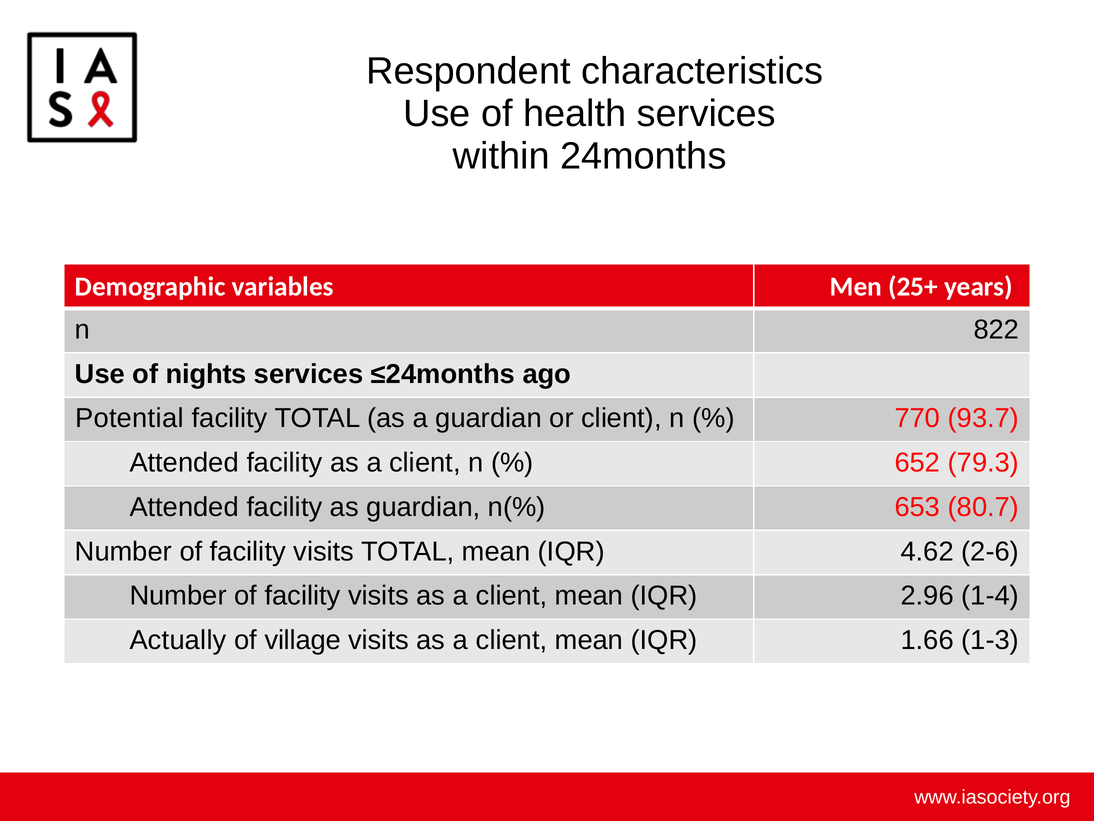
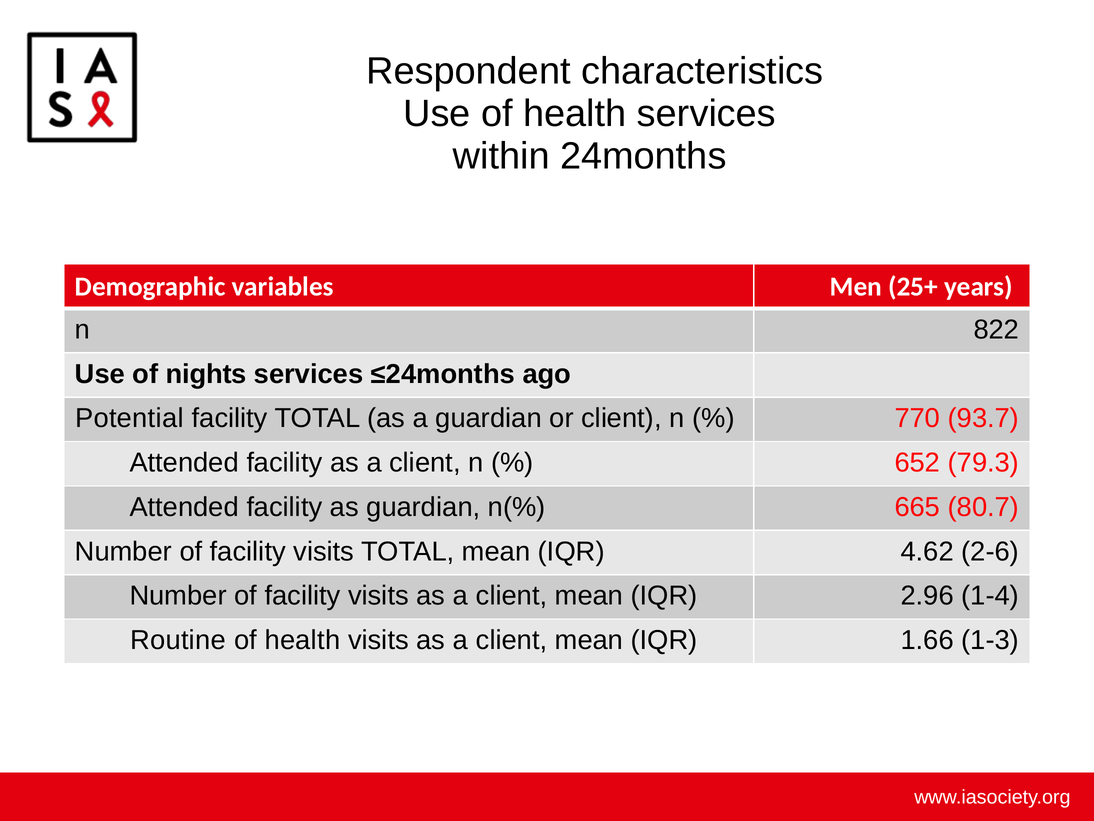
653: 653 -> 665
Actually: Actually -> Routine
village at (303, 640): village -> health
